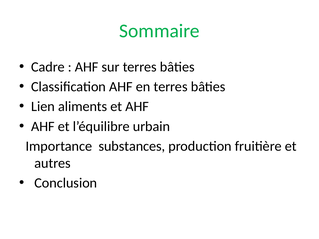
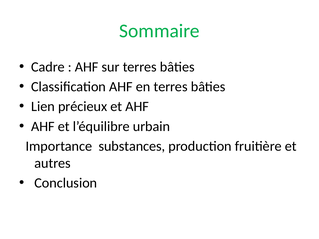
aliments: aliments -> précieux
